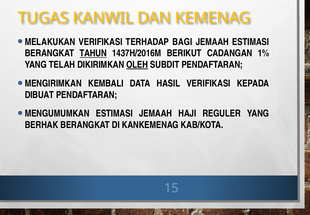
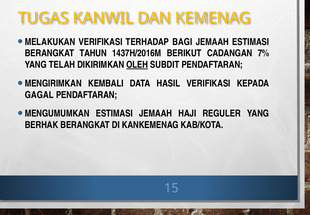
TAHUN underline: present -> none
1%: 1% -> 7%
DIBUAT: DIBUAT -> GAGAL
